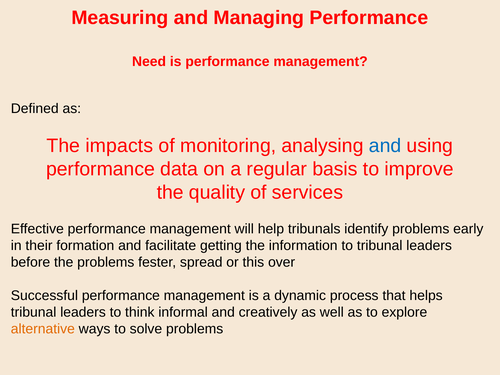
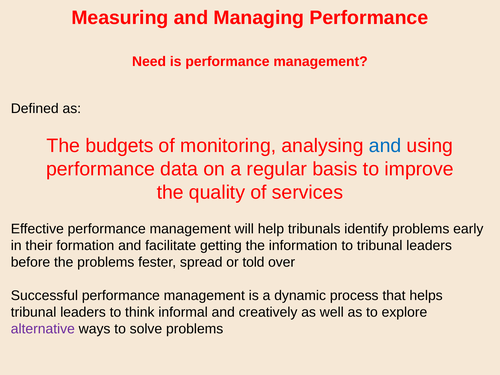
impacts: impacts -> budgets
this: this -> told
alternative colour: orange -> purple
